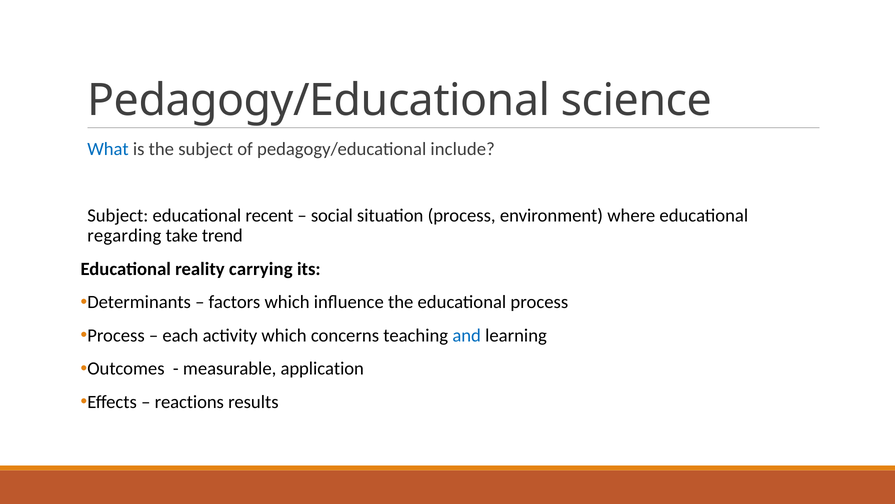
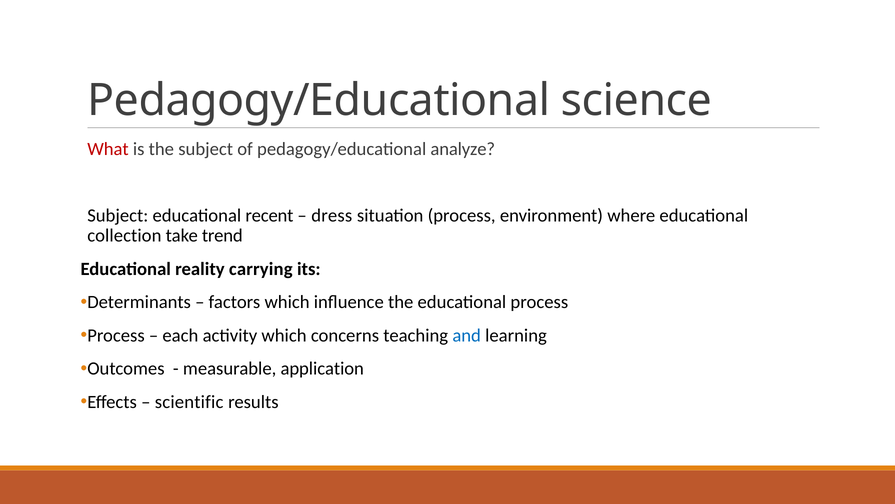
What colour: blue -> red
include: include -> analyze
social: social -> dress
regarding: regarding -> collection
reactions: reactions -> scientific
